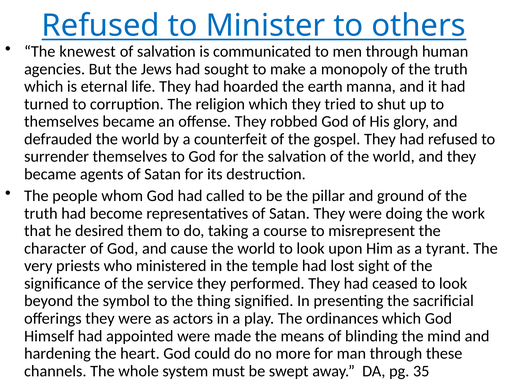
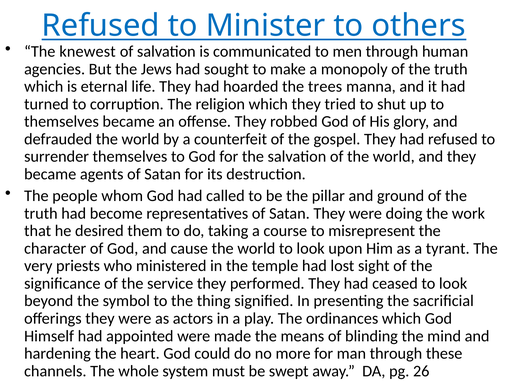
earth: earth -> trees
35: 35 -> 26
